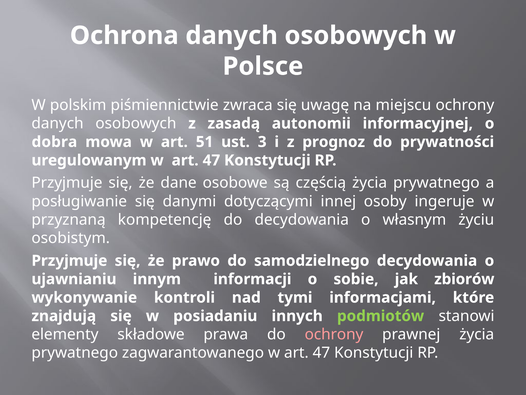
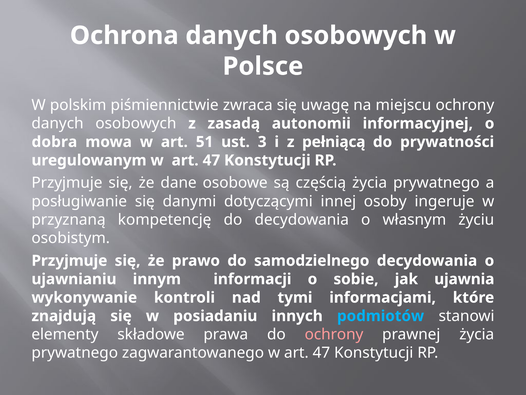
prognoz: prognoz -> pełniącą
zbiorów: zbiorów -> ujawnia
podmiotów colour: light green -> light blue
